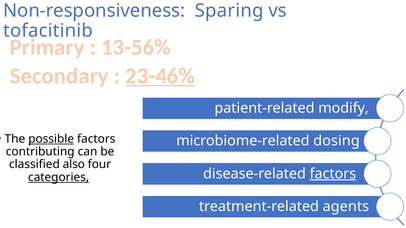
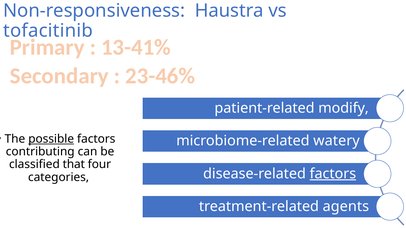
Sparing: Sparing -> Haustra
13-56%: 13-56% -> 13-41%
23-46% underline: present -> none
dosing: dosing -> watery
also: also -> that
categories underline: present -> none
